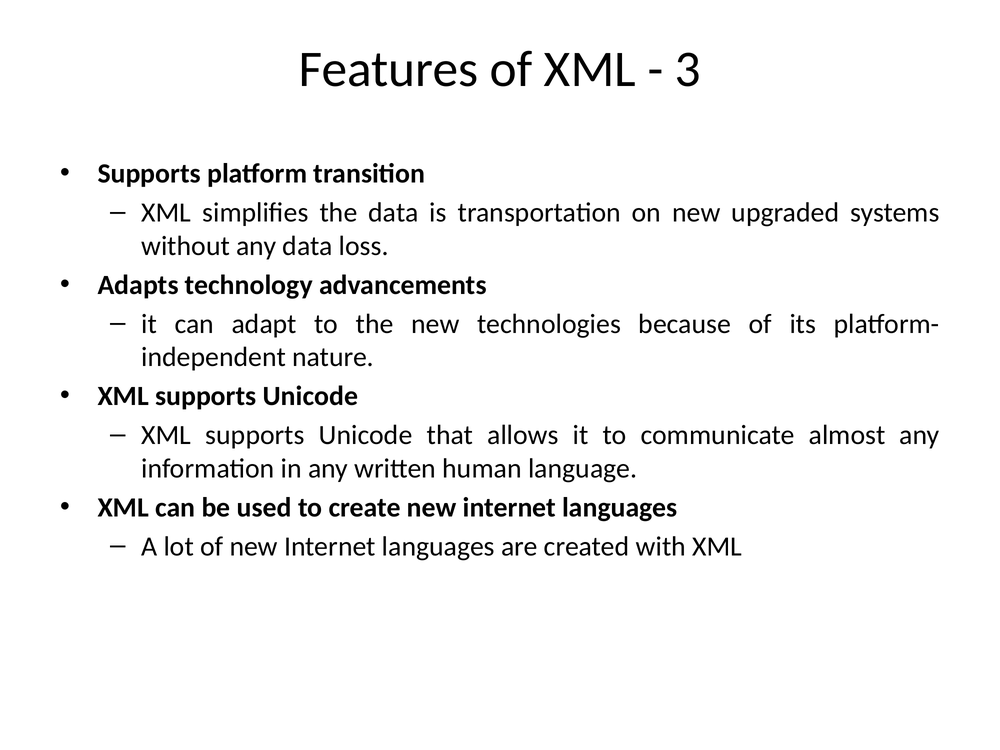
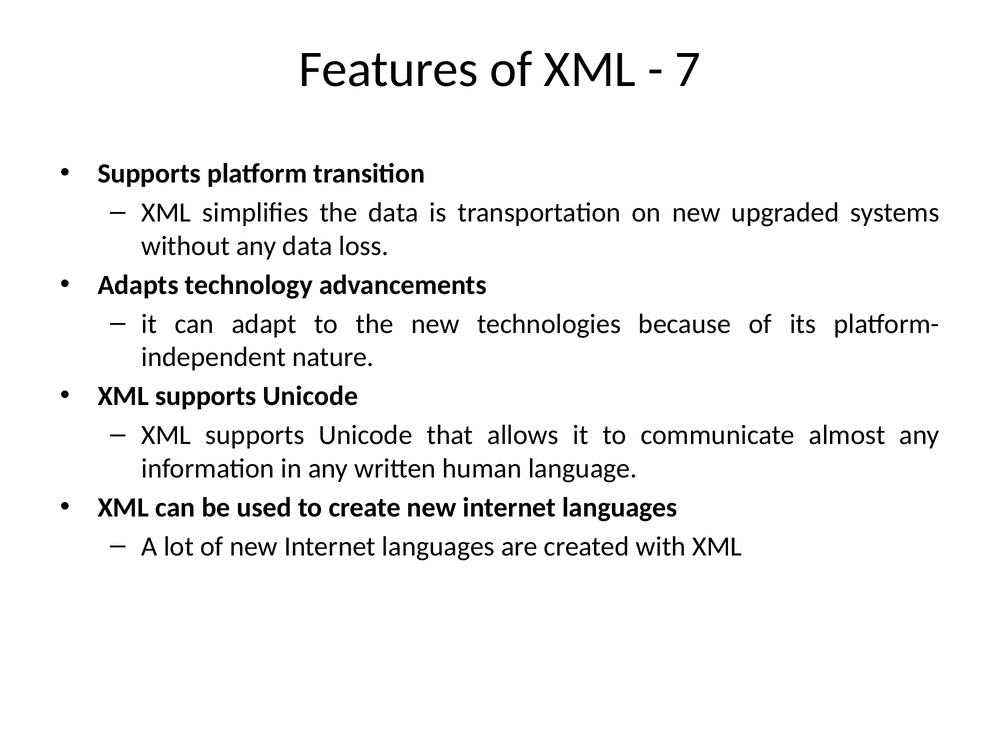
3: 3 -> 7
